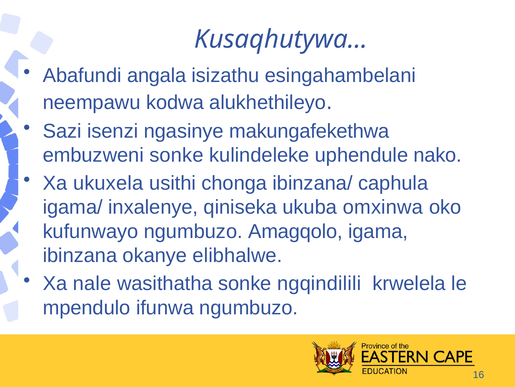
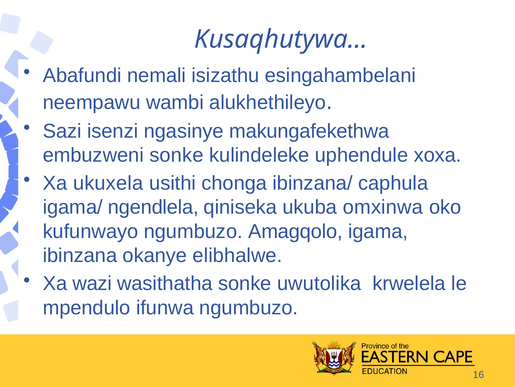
angala: angala -> nemali
kodwa: kodwa -> wambi
nako: nako -> xoxa
inxalenye: inxalenye -> ngendlela
nale: nale -> wazi
ngqindilili: ngqindilili -> uwutolika
